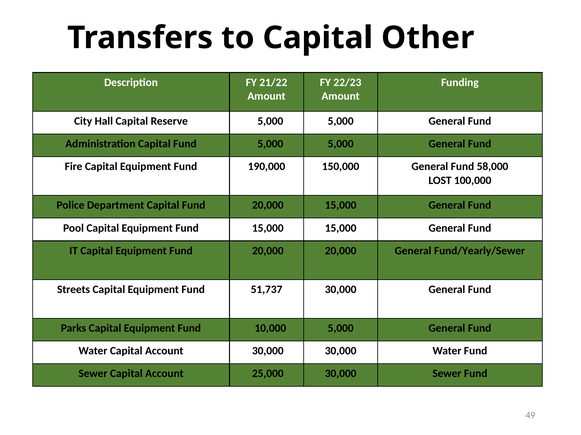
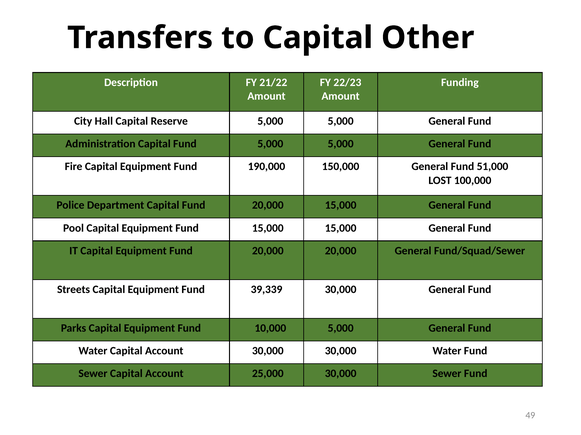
58,000: 58,000 -> 51,000
Fund/Yearly/Sewer: Fund/Yearly/Sewer -> Fund/Squad/Sewer
51,737: 51,737 -> 39,339
